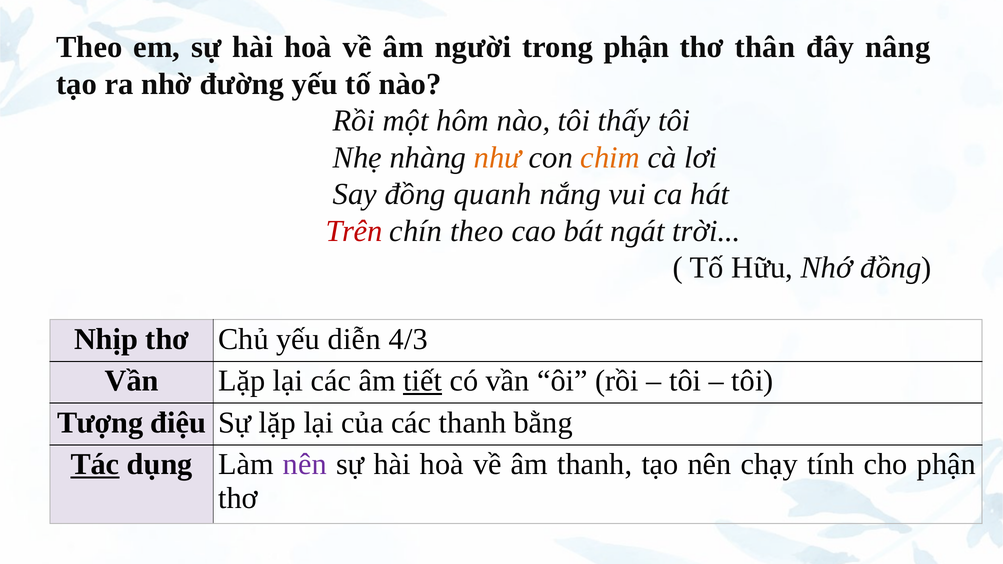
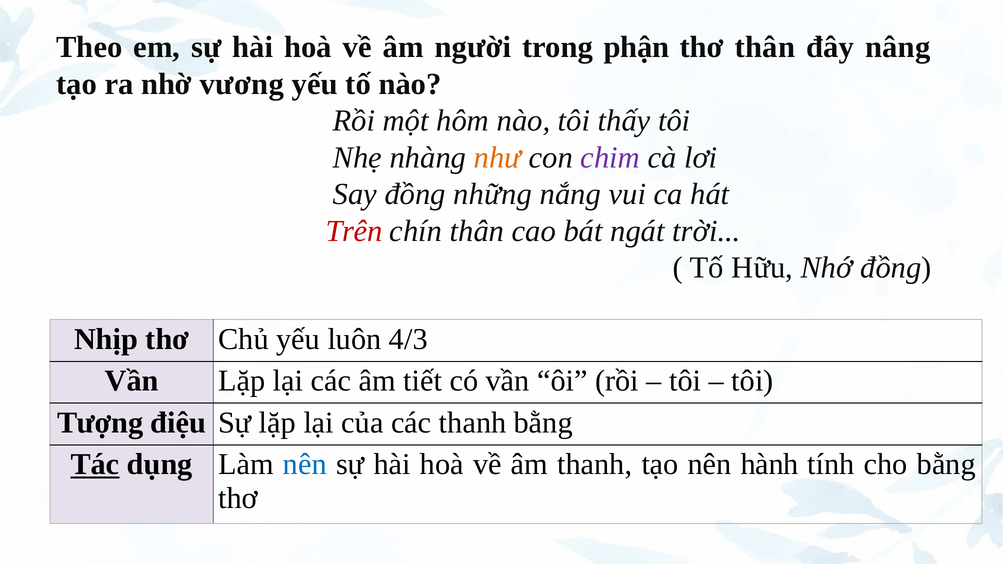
đường: đường -> vương
chim colour: orange -> purple
quanh: quanh -> những
chín theo: theo -> thân
diễn: diễn -> luôn
tiết underline: present -> none
nên at (305, 465) colour: purple -> blue
chạy: chạy -> hành
cho phận: phận -> bằng
